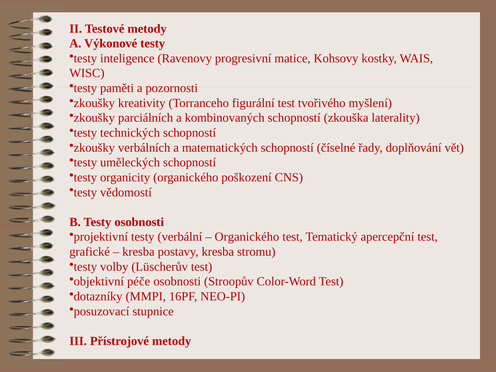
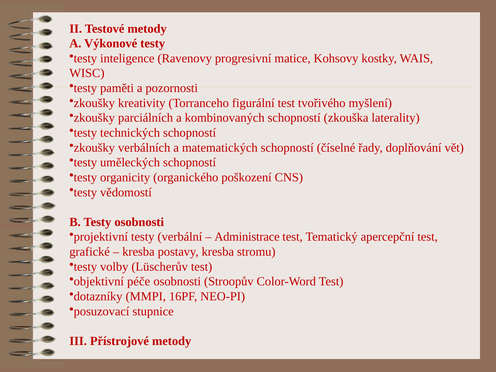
Organického at (247, 237): Organického -> Administrace
